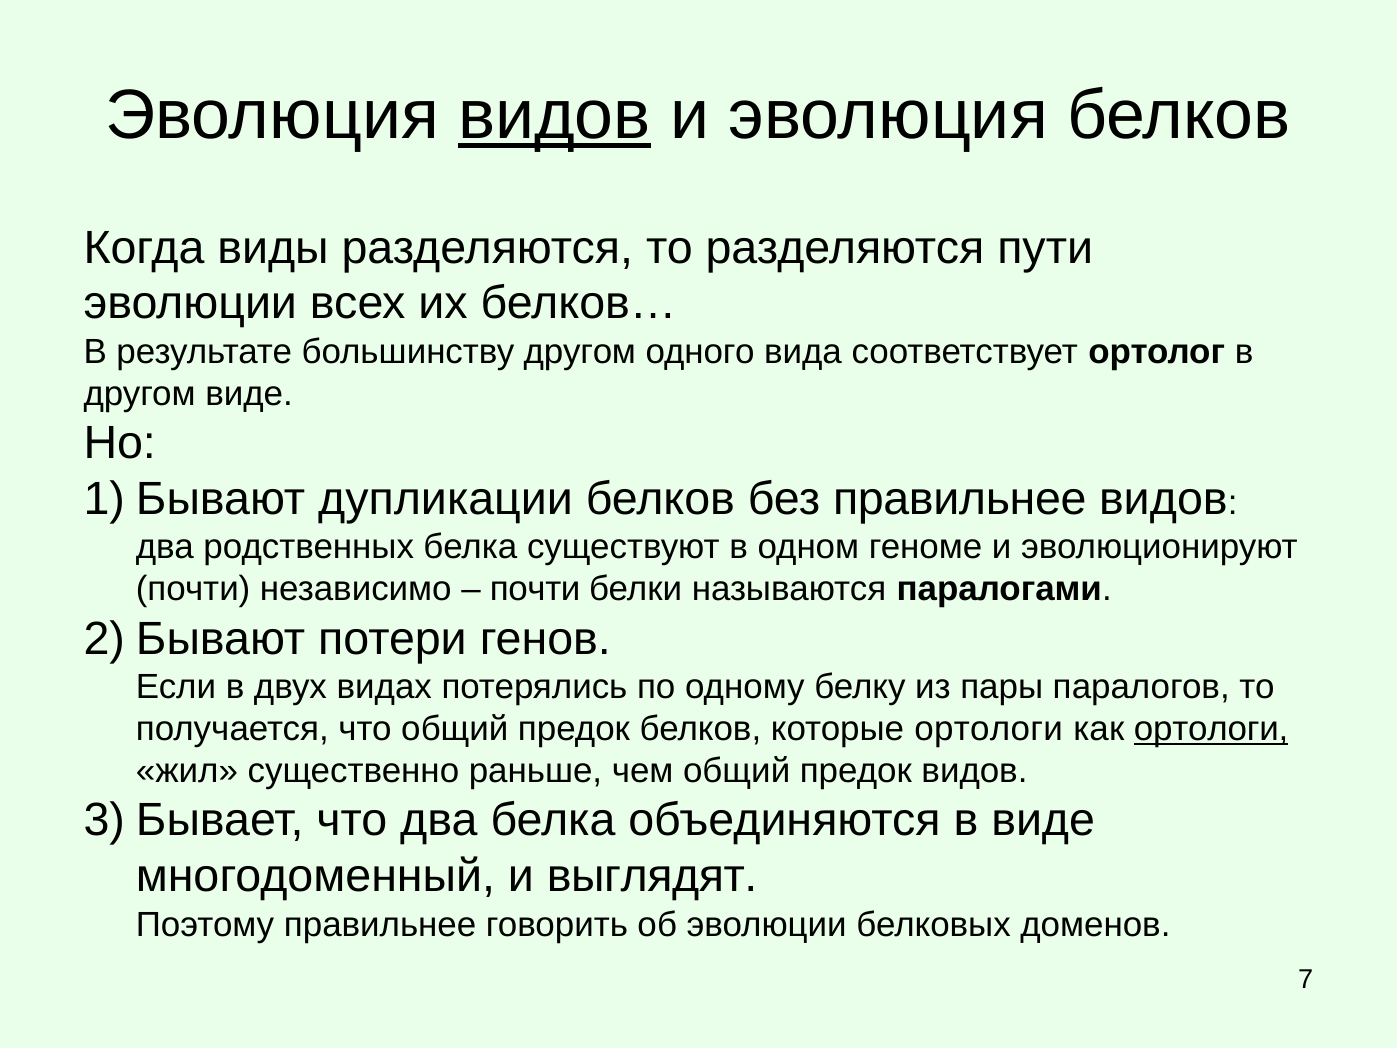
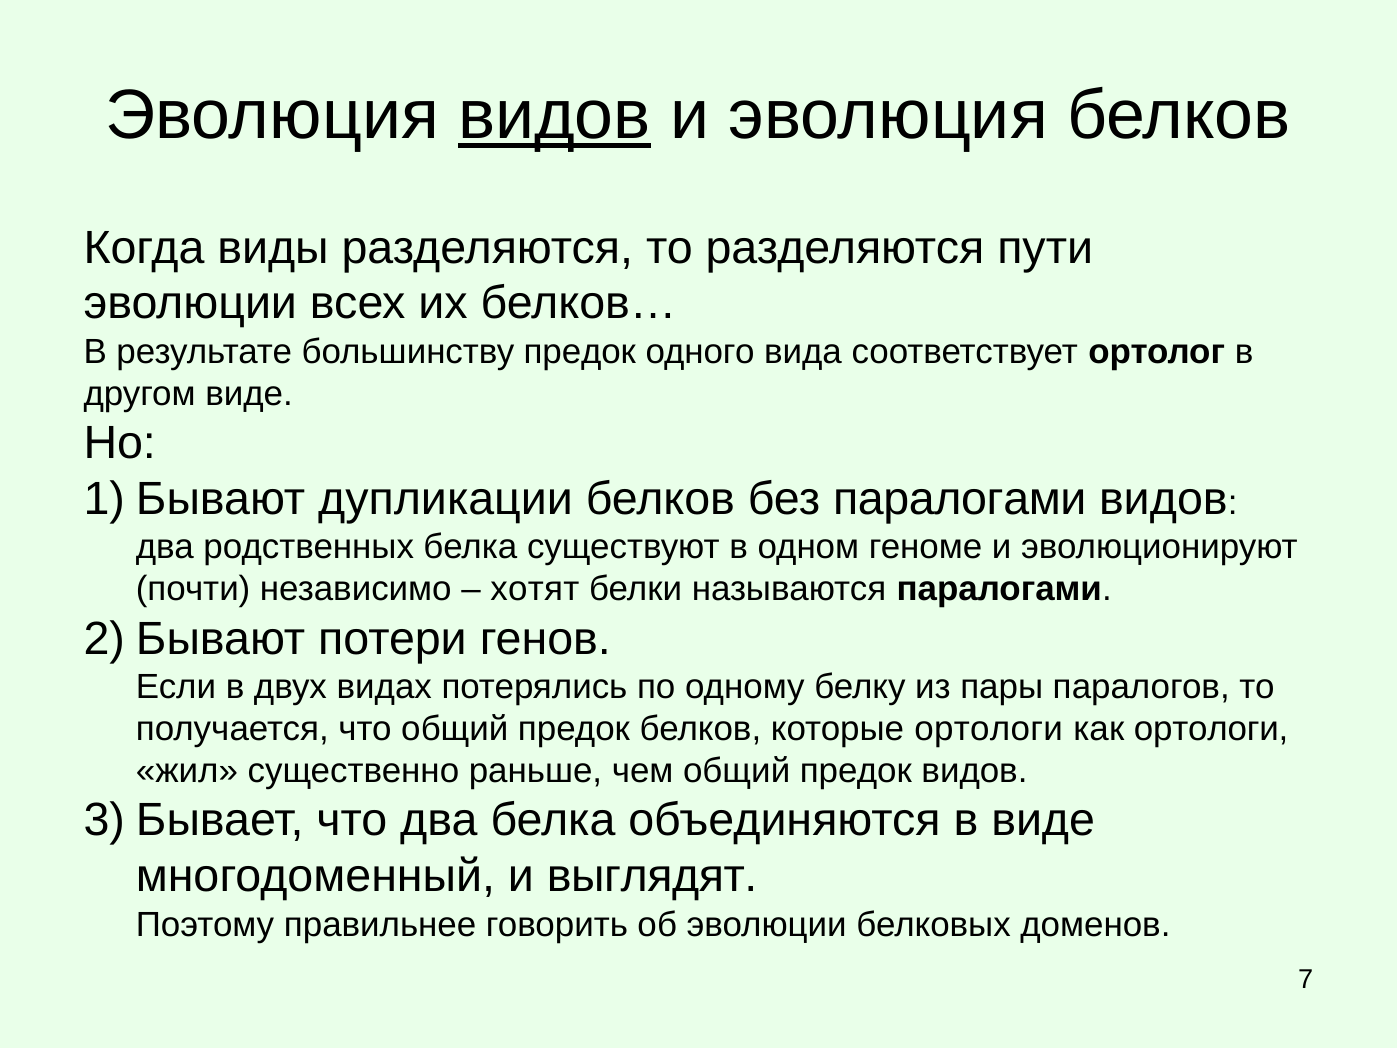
большинству другом: другом -> предок
без правильнее: правильнее -> паралогами
почти at (535, 589): почти -> хотят
ортологи at (1211, 729) underline: present -> none
